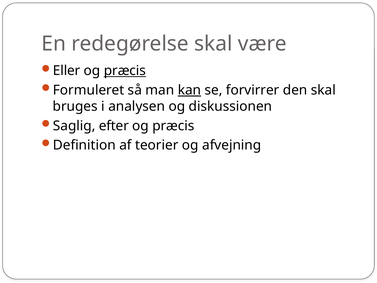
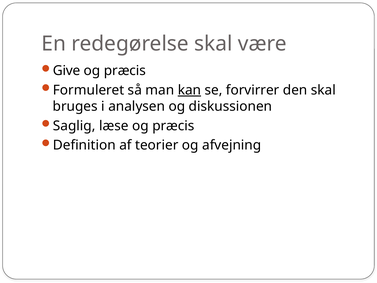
Eller: Eller -> Give
præcis at (125, 71) underline: present -> none
efter: efter -> læse
